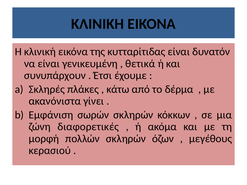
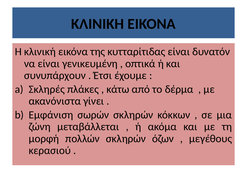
θετικά: θετικά -> οπτικά
διαφορετικές: διαφορετικές -> μεταβάλλεται
